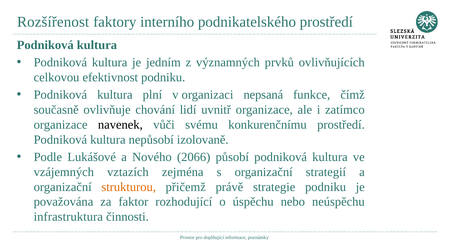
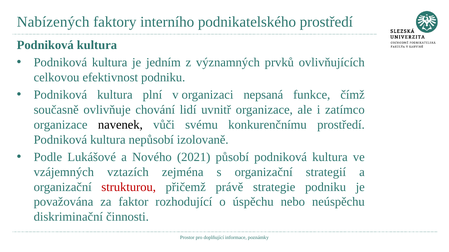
Rozšířenost: Rozšířenost -> Nabízených
2066: 2066 -> 2021
strukturou colour: orange -> red
infrastruktura: infrastruktura -> diskriminační
